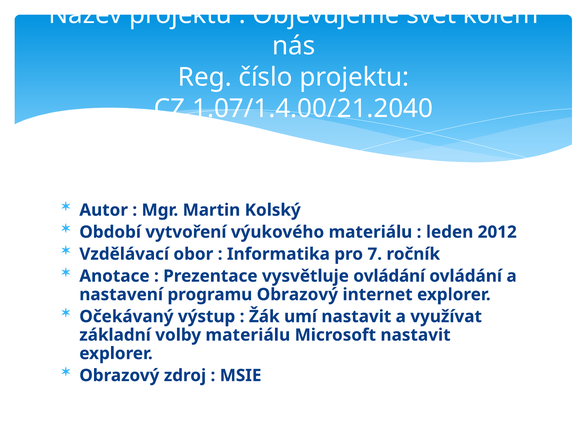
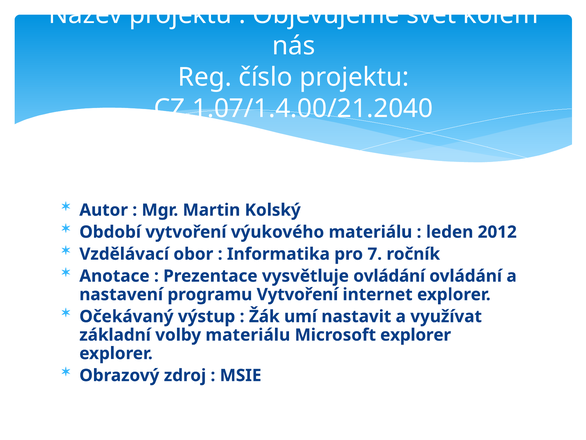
programu Obrazový: Obrazový -> Vytvoření
Microsoft nastavit: nastavit -> explorer
